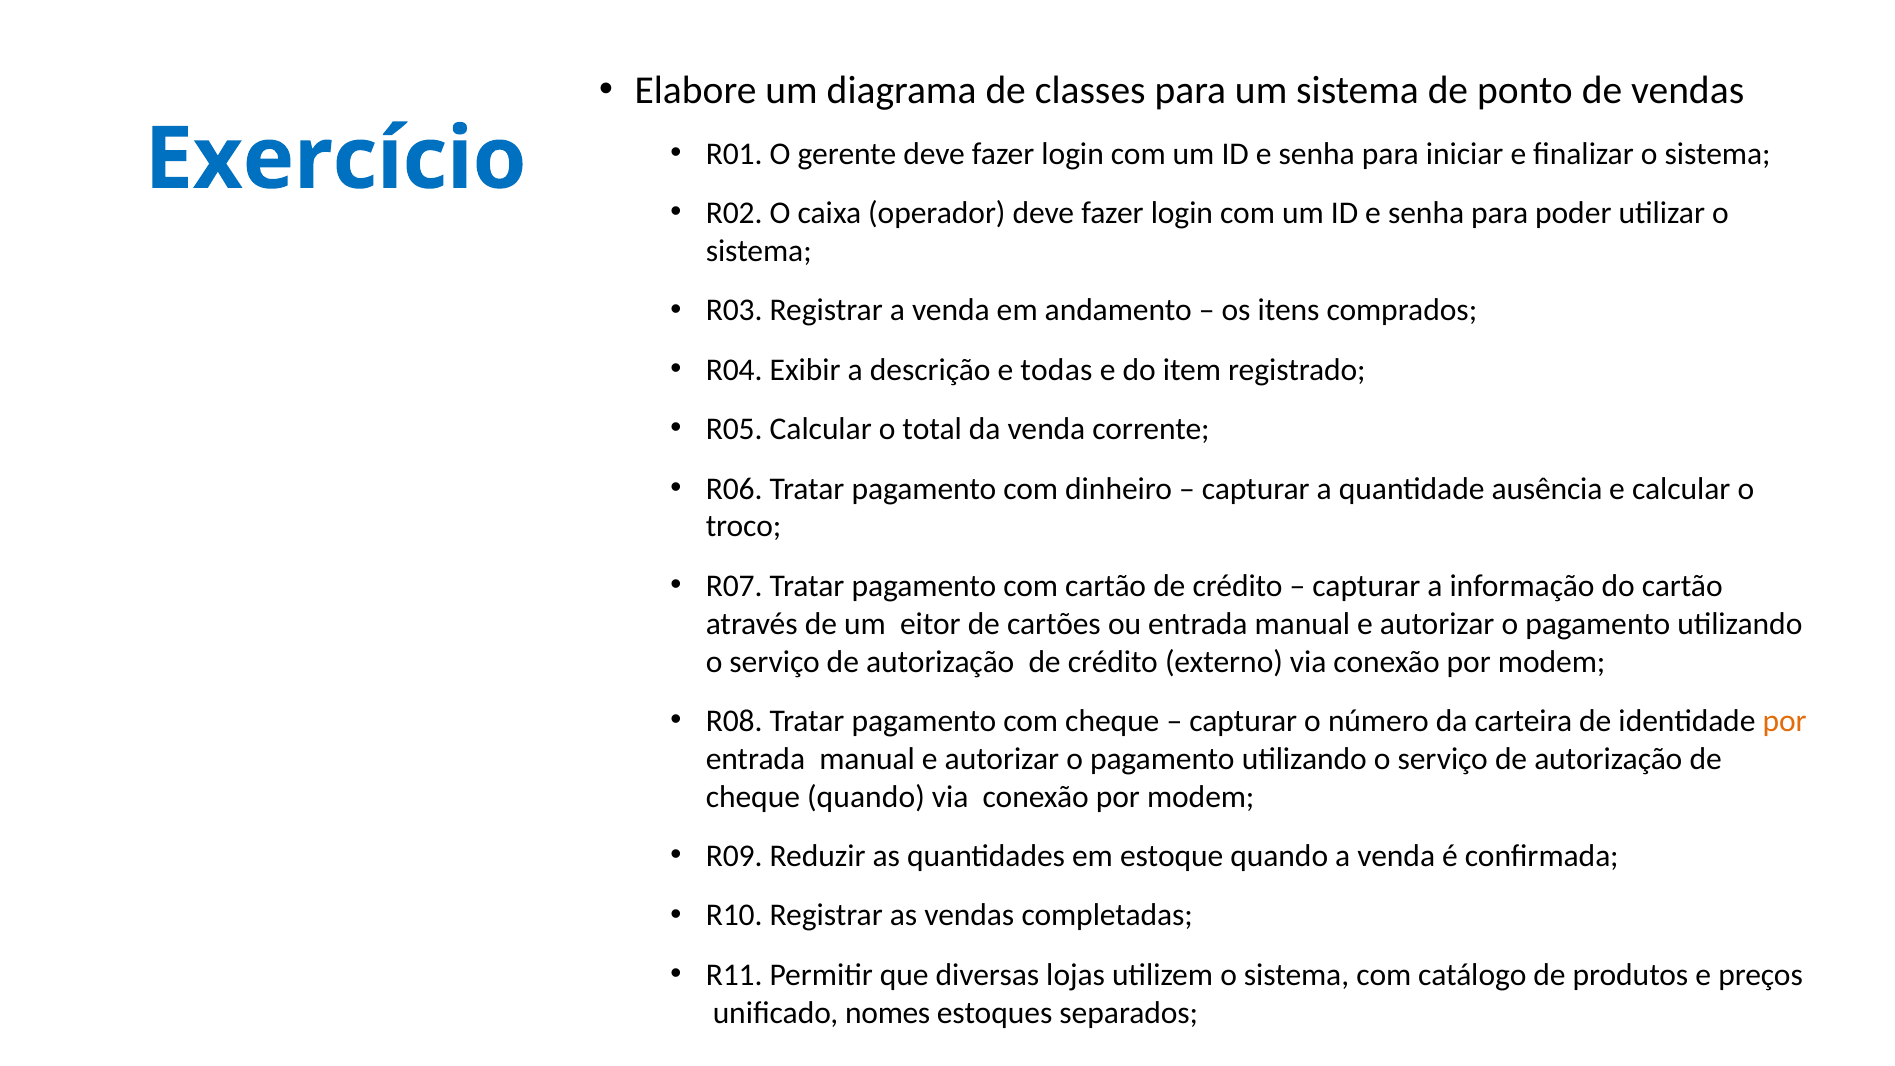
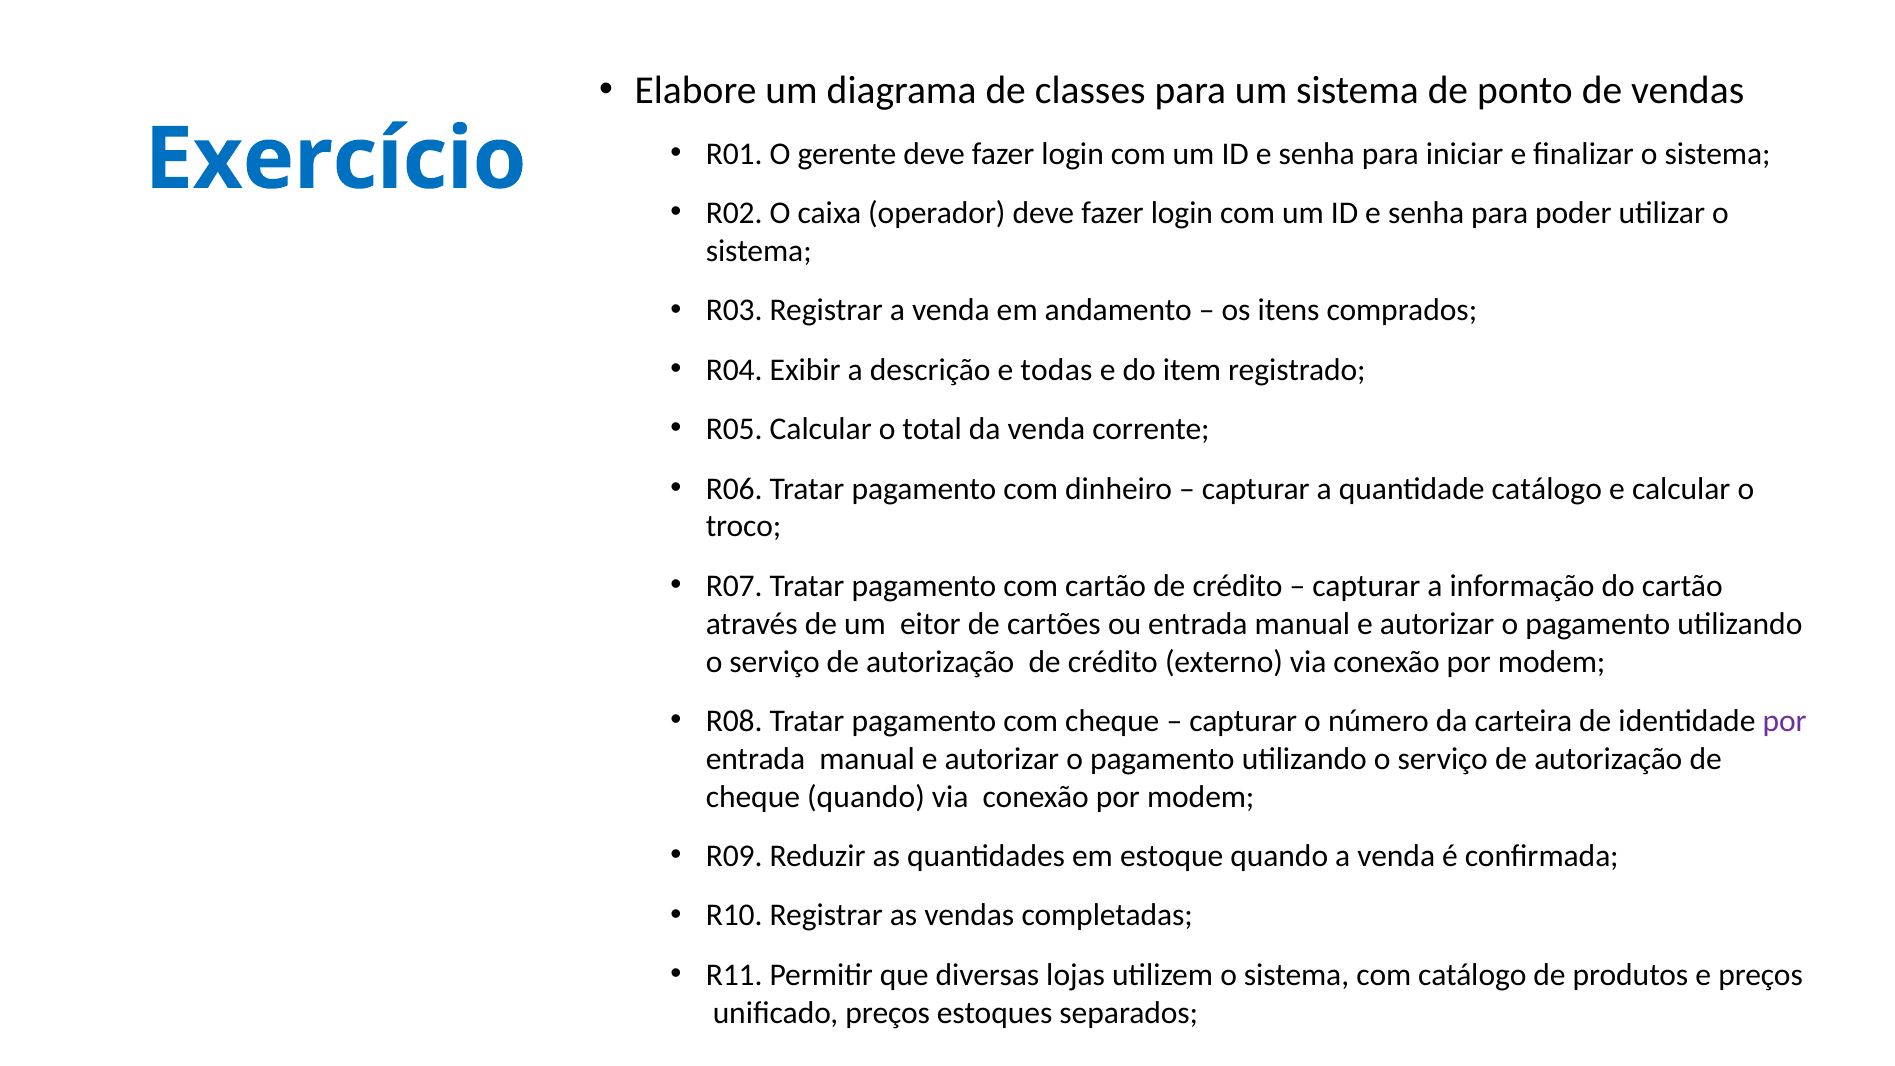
quantidade ausência: ausência -> catálogo
por at (1785, 721) colour: orange -> purple
unificado nomes: nomes -> preços
